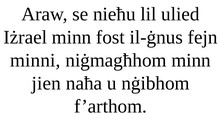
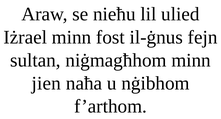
minni: minni -> sultan
